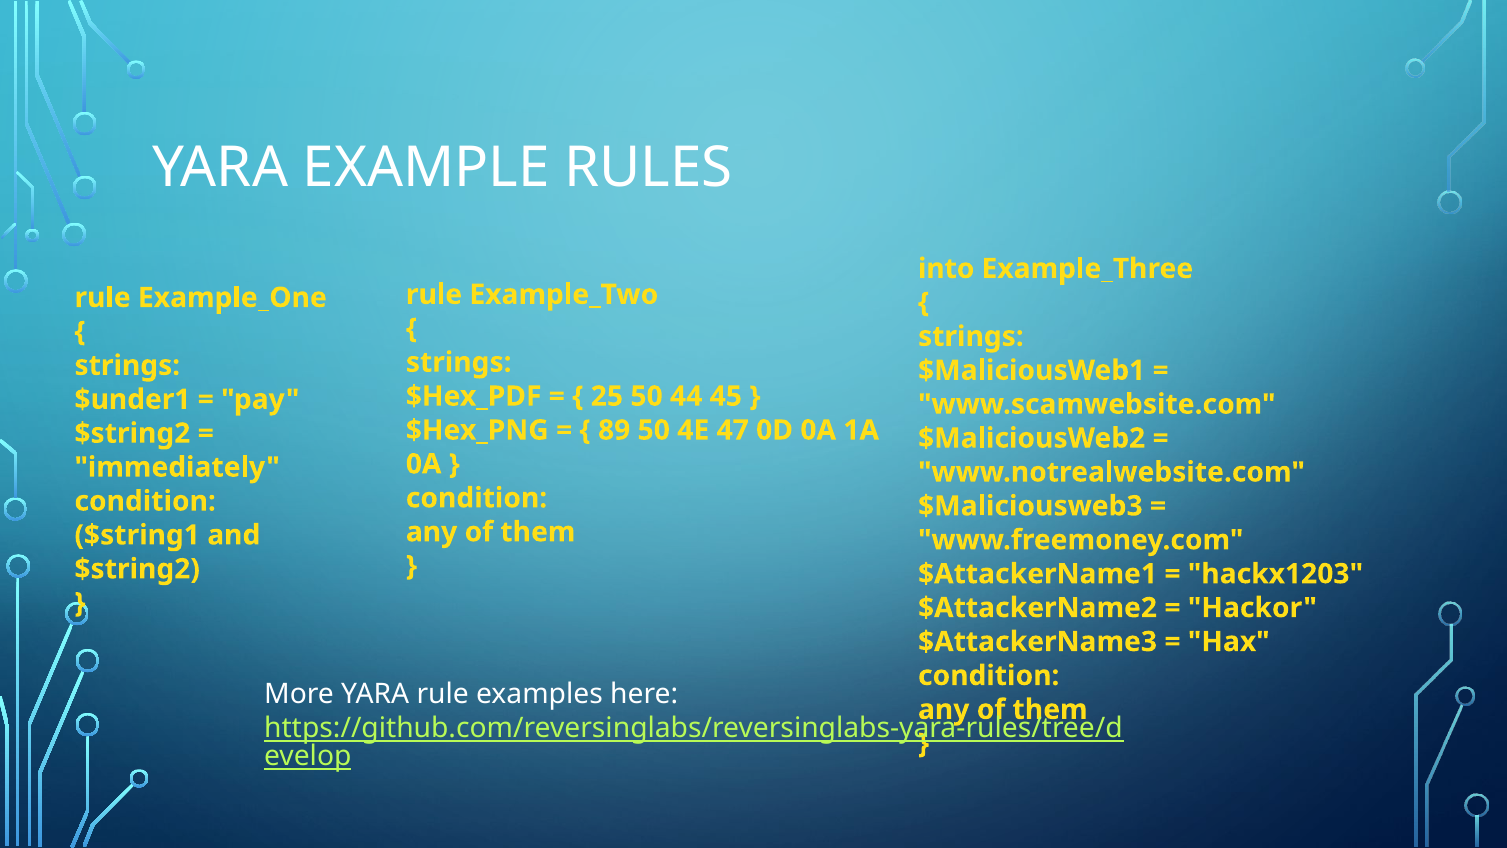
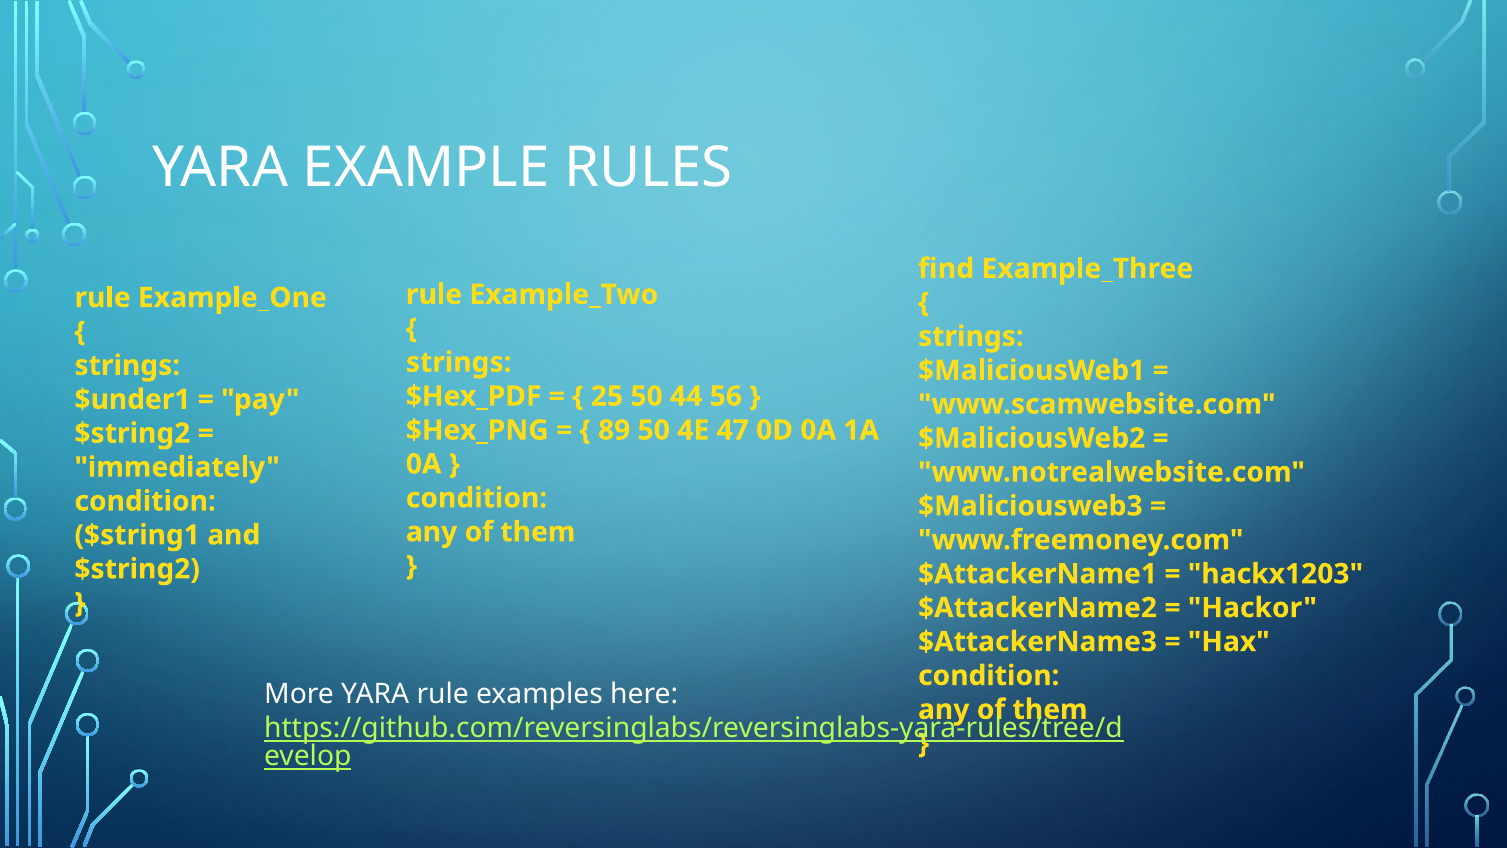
into: into -> find
45: 45 -> 56
